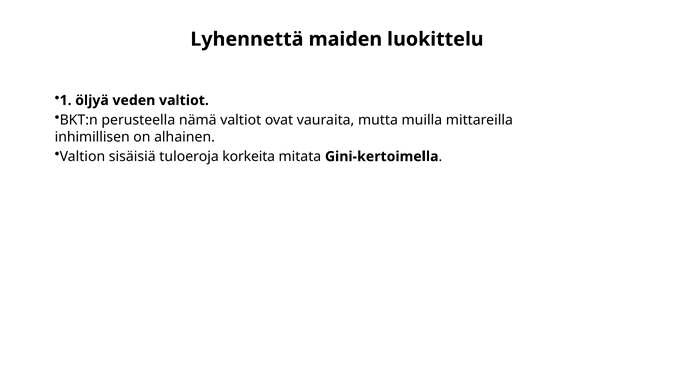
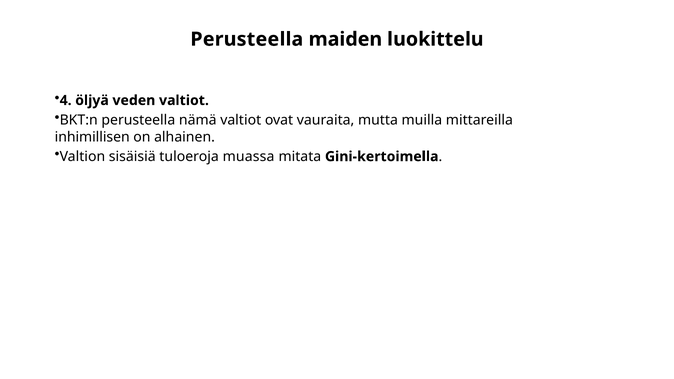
Lyhennettä at (247, 39): Lyhennettä -> Perusteella
1: 1 -> 4
korkeita: korkeita -> muassa
